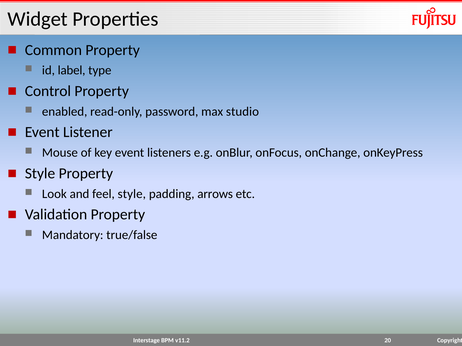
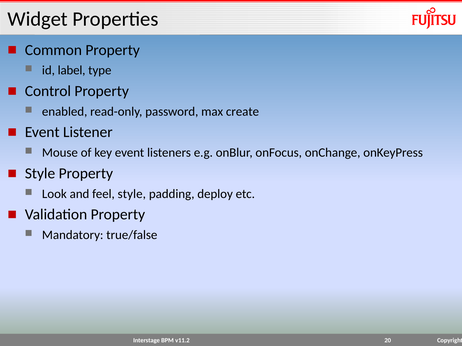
studio: studio -> create
arrows: arrows -> deploy
